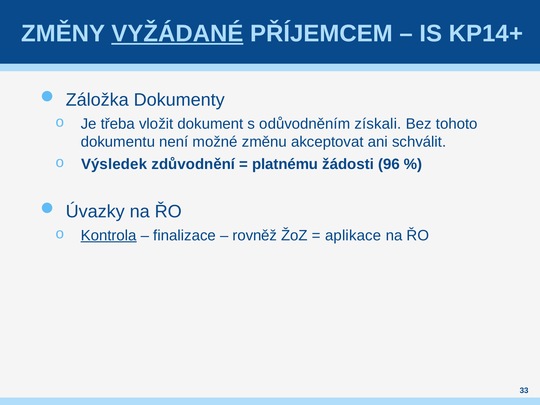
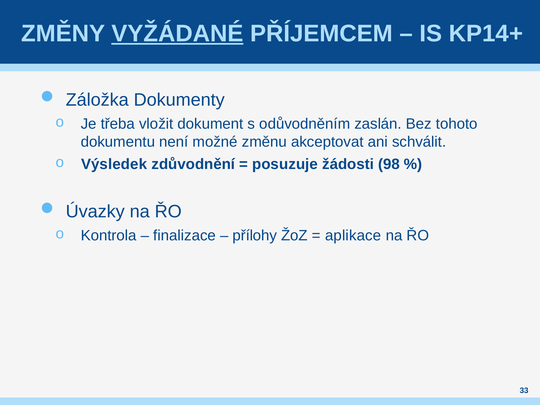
získali: získali -> zaslán
platnému: platnému -> posuzuje
96: 96 -> 98
Kontrola underline: present -> none
rovněž: rovněž -> přílohy
